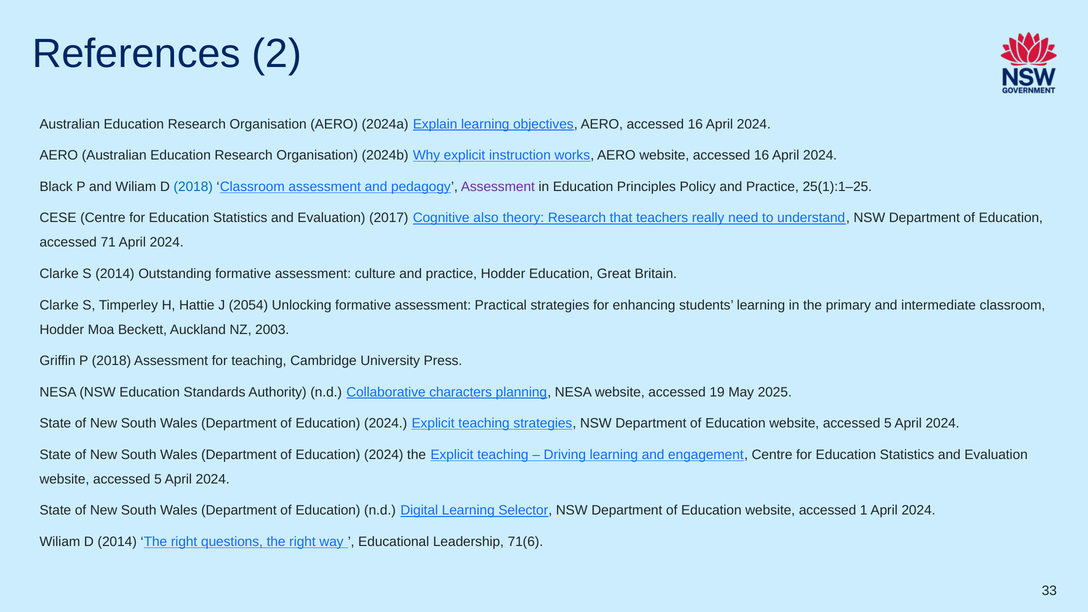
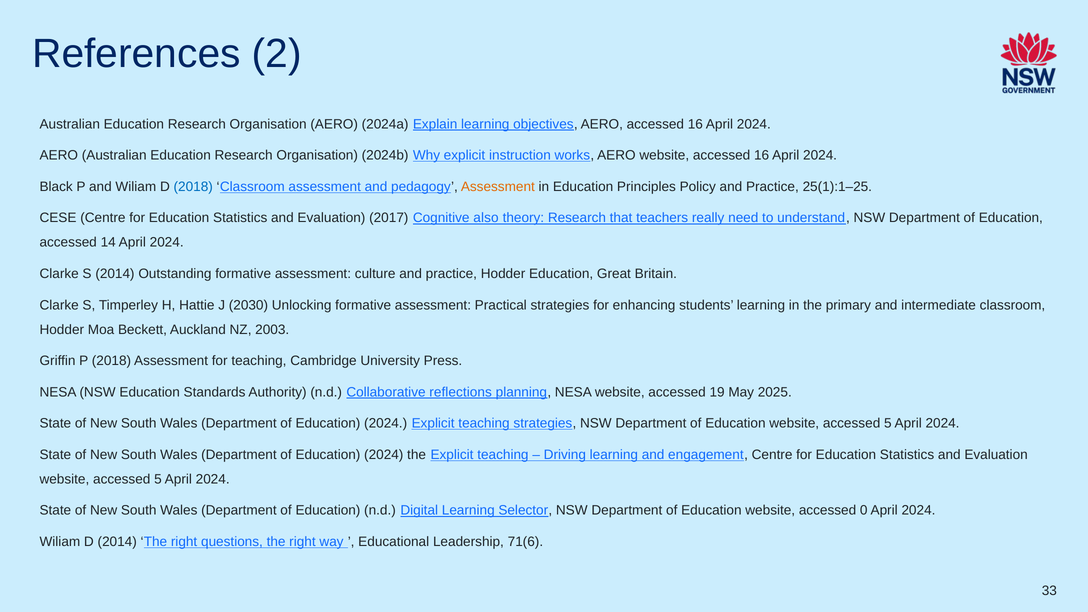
Assessment at (498, 187) colour: purple -> orange
71: 71 -> 14
2054: 2054 -> 2030
characters: characters -> reflections
1: 1 -> 0
